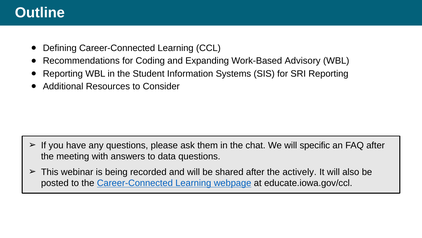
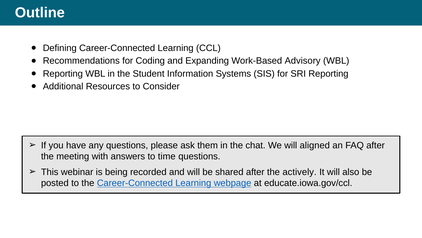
specific: specific -> aligned
data: data -> time
